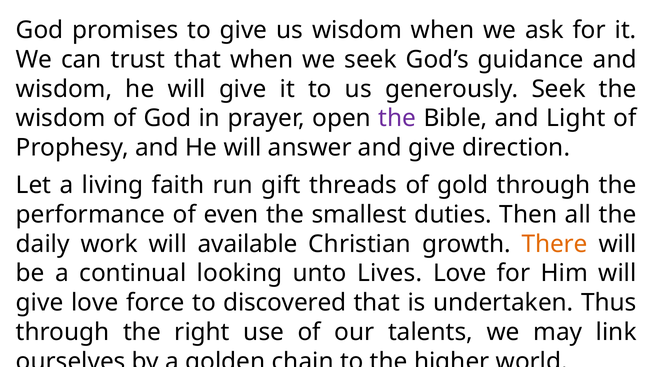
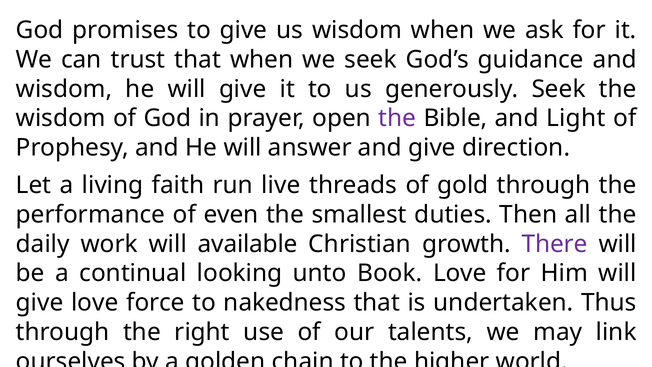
gift: gift -> live
There colour: orange -> purple
Lives: Lives -> Book
discovered: discovered -> nakedness
